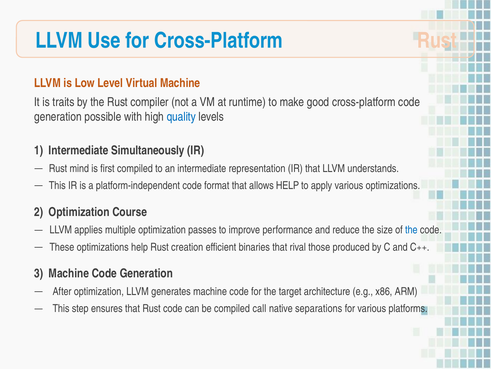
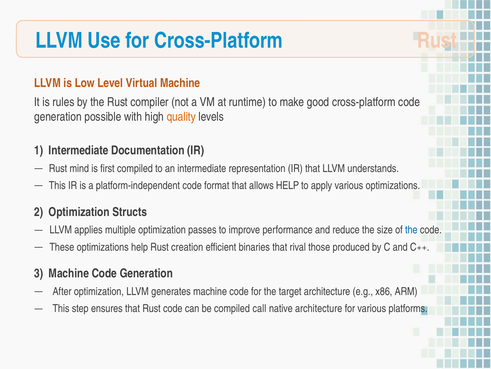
traits: traits -> rules
quality colour: blue -> orange
Simultaneously: Simultaneously -> Documentation
Course: Course -> Structs
native separations: separations -> architecture
